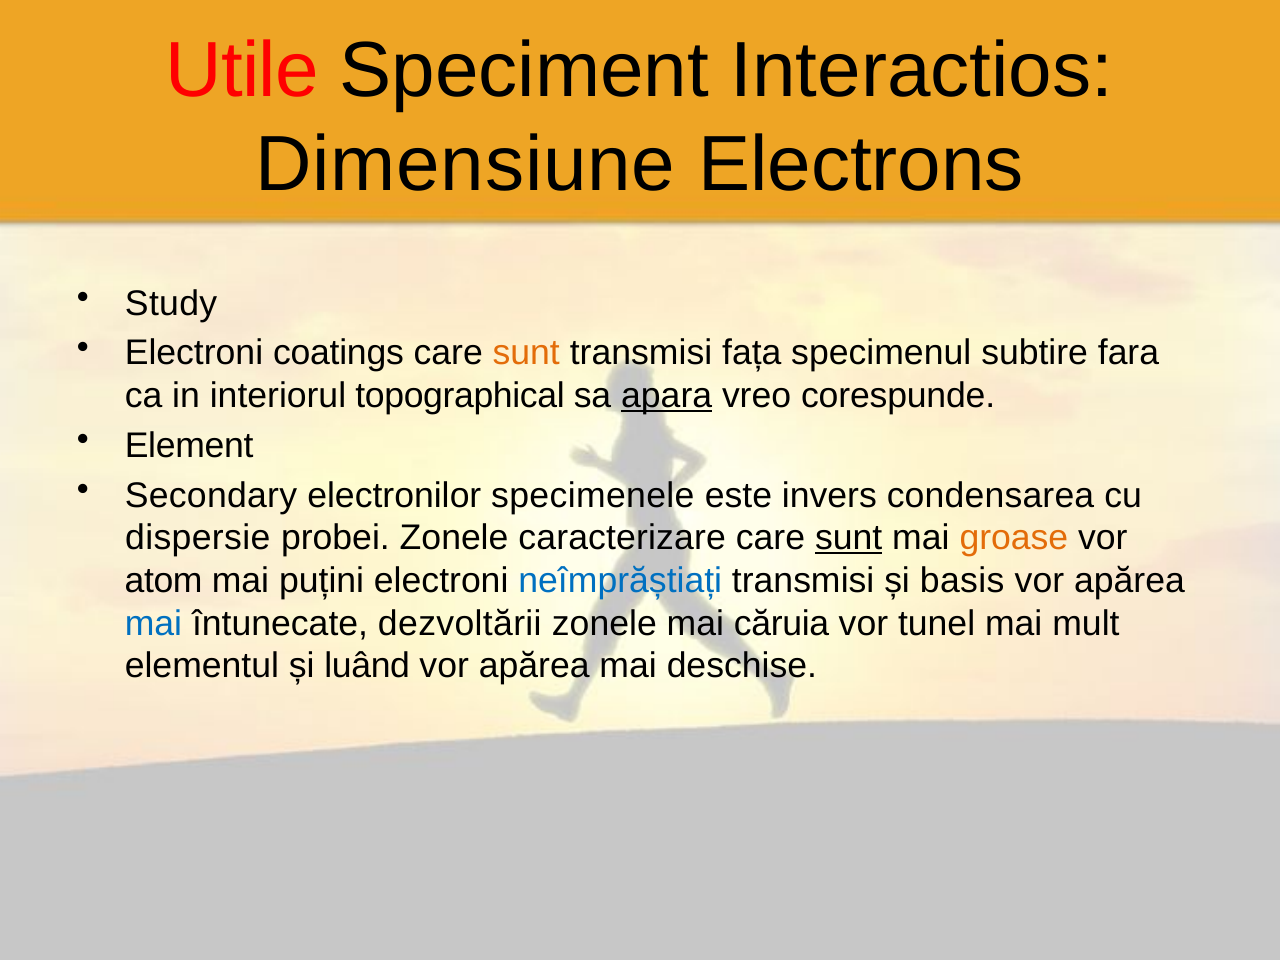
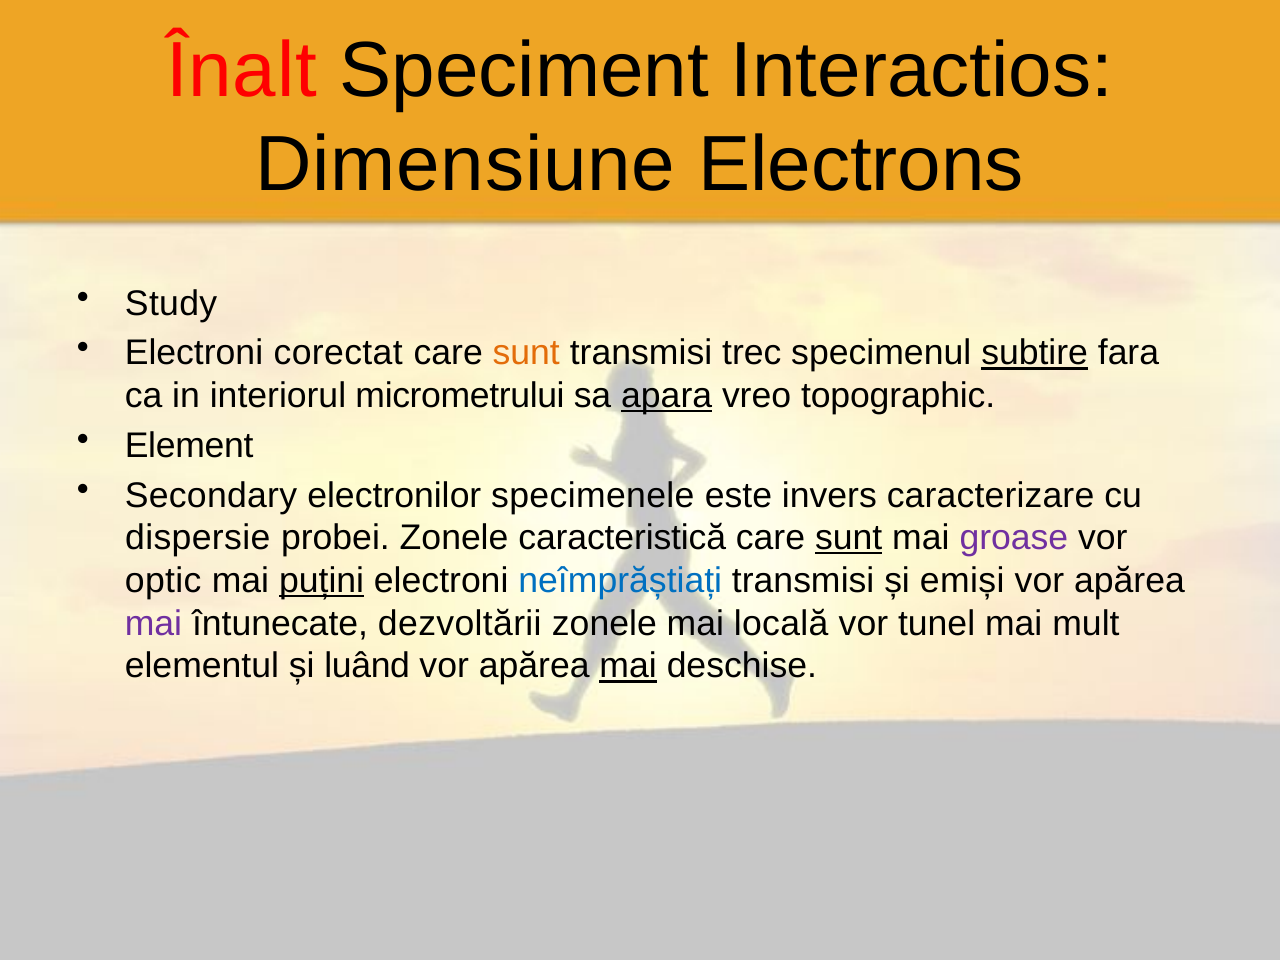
Utile: Utile -> Înalt
coatings: coatings -> corectat
fața: fața -> trec
subtire underline: none -> present
topographical: topographical -> micrometrului
corespunde: corespunde -> topographic
condensarea: condensarea -> caracterizare
caracterizare: caracterizare -> caracteristică
groase colour: orange -> purple
atom: atom -> optic
puțini underline: none -> present
basis: basis -> emiși
mai at (153, 623) colour: blue -> purple
căruia: căruia -> locală
mai at (628, 666) underline: none -> present
